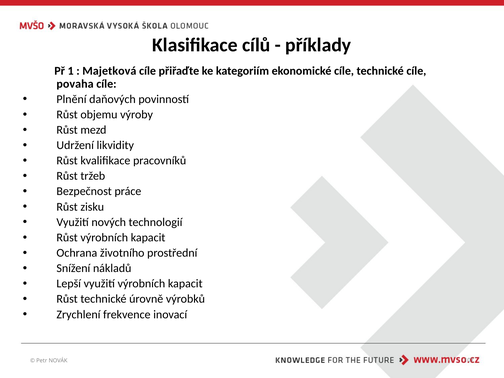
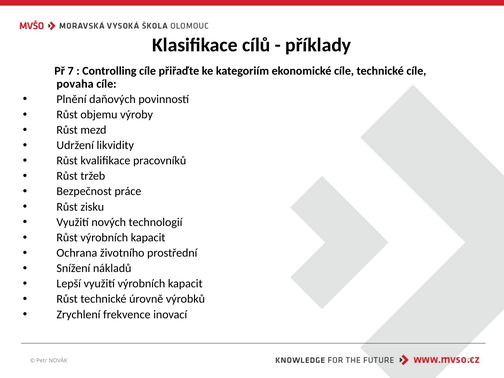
1: 1 -> 7
Majetková: Majetková -> Controlling
